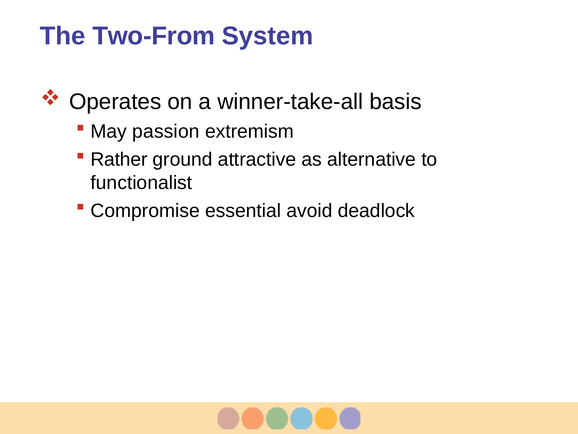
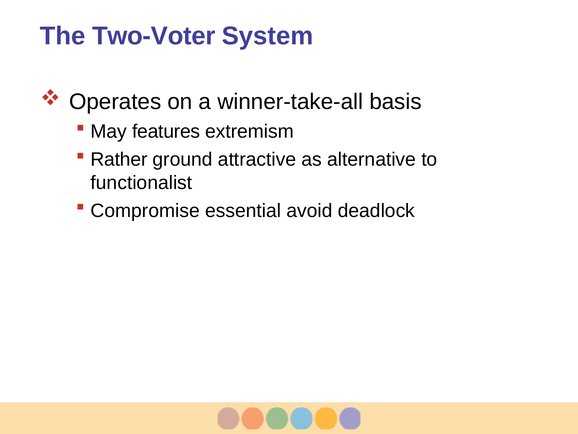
Two-From: Two-From -> Two-Voter
passion: passion -> features
